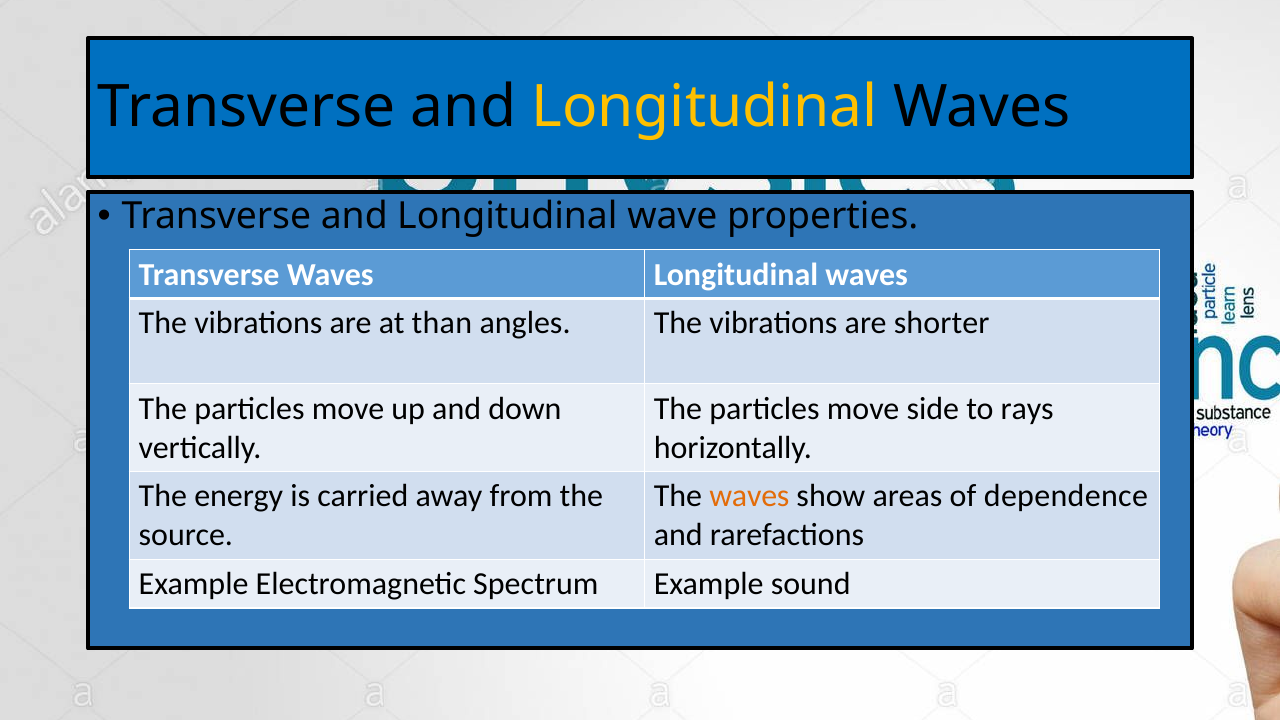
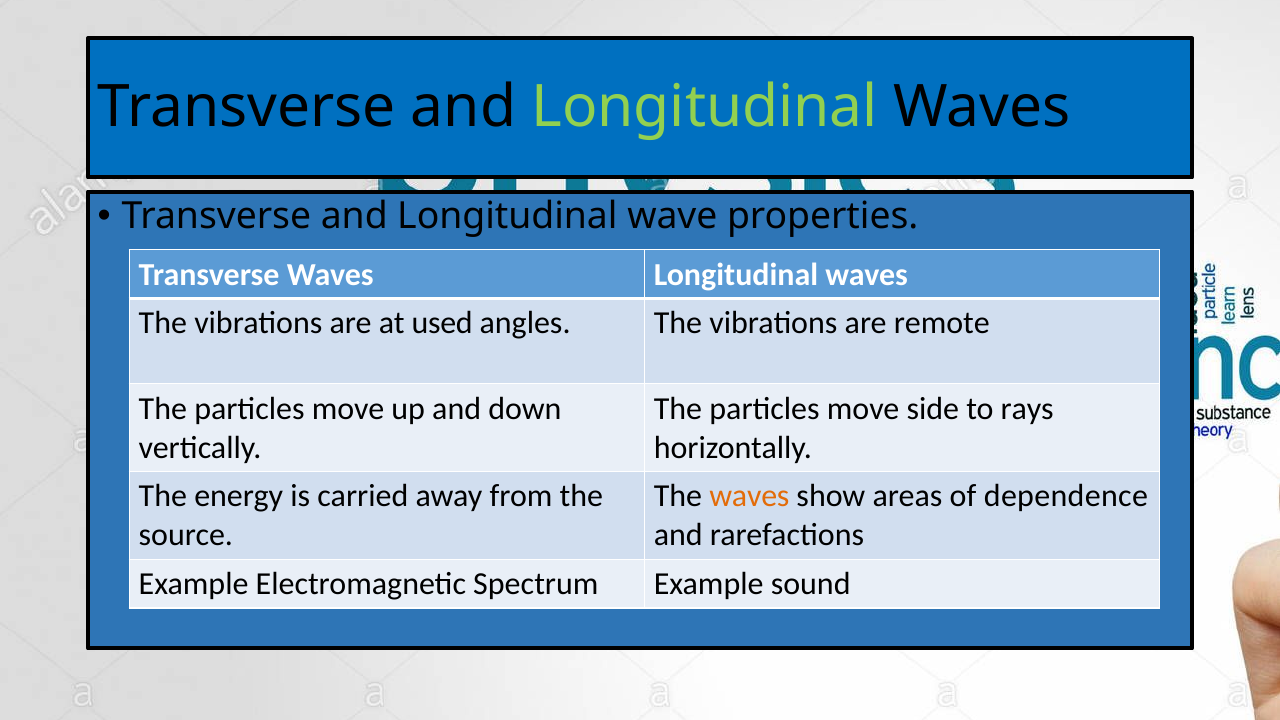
Longitudinal at (705, 108) colour: yellow -> light green
than: than -> used
shorter: shorter -> remote
